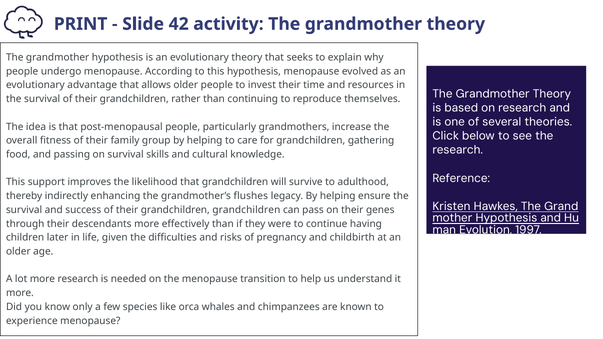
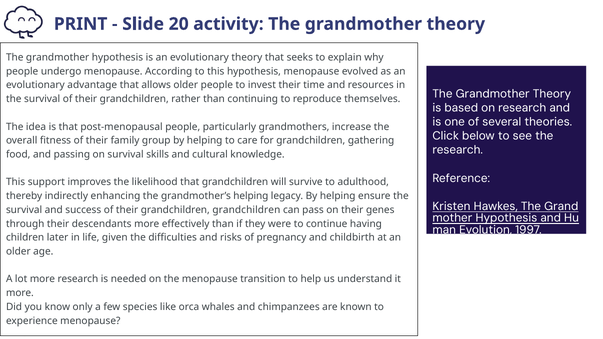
42: 42 -> 20
grandmother’s flushes: flushes -> helping
